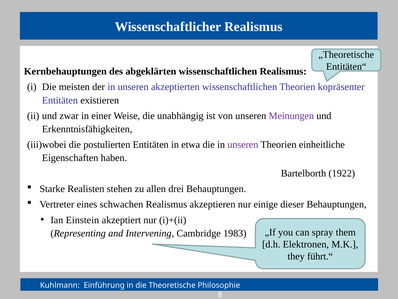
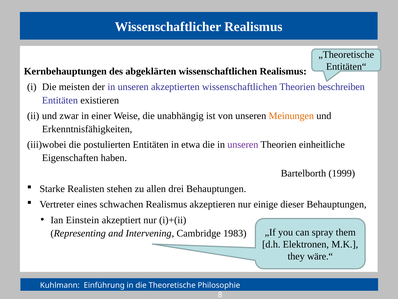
kopräsenter: kopräsenter -> beschreiben
Meinungen colour: purple -> orange
1922: 1922 -> 1999
führt.“: führt.“ -> wäre.“
